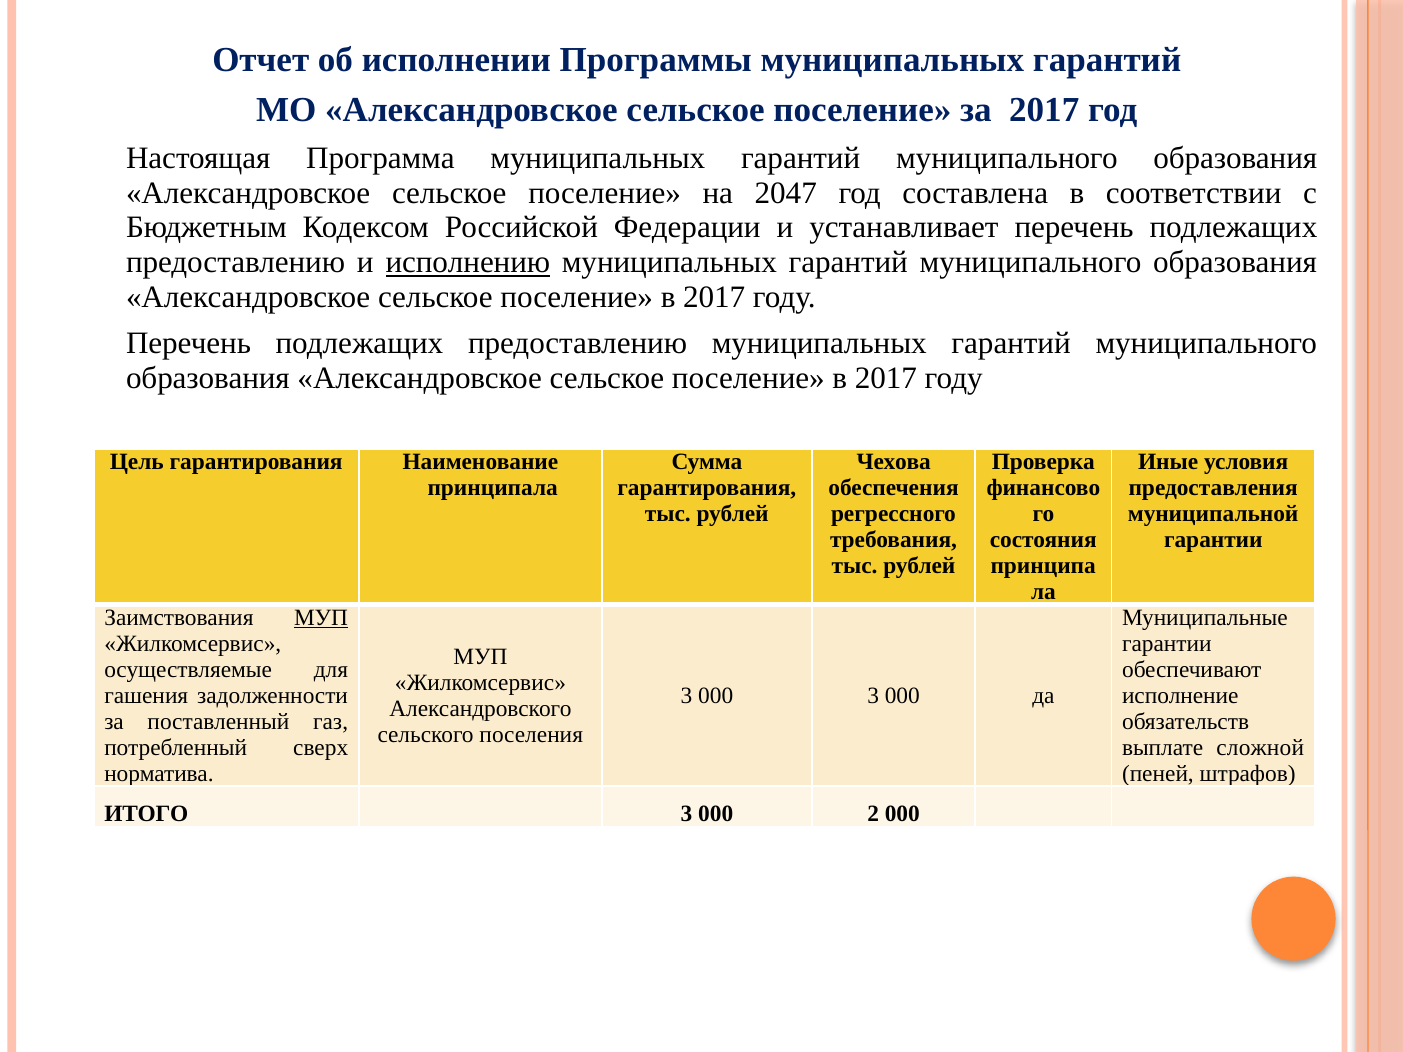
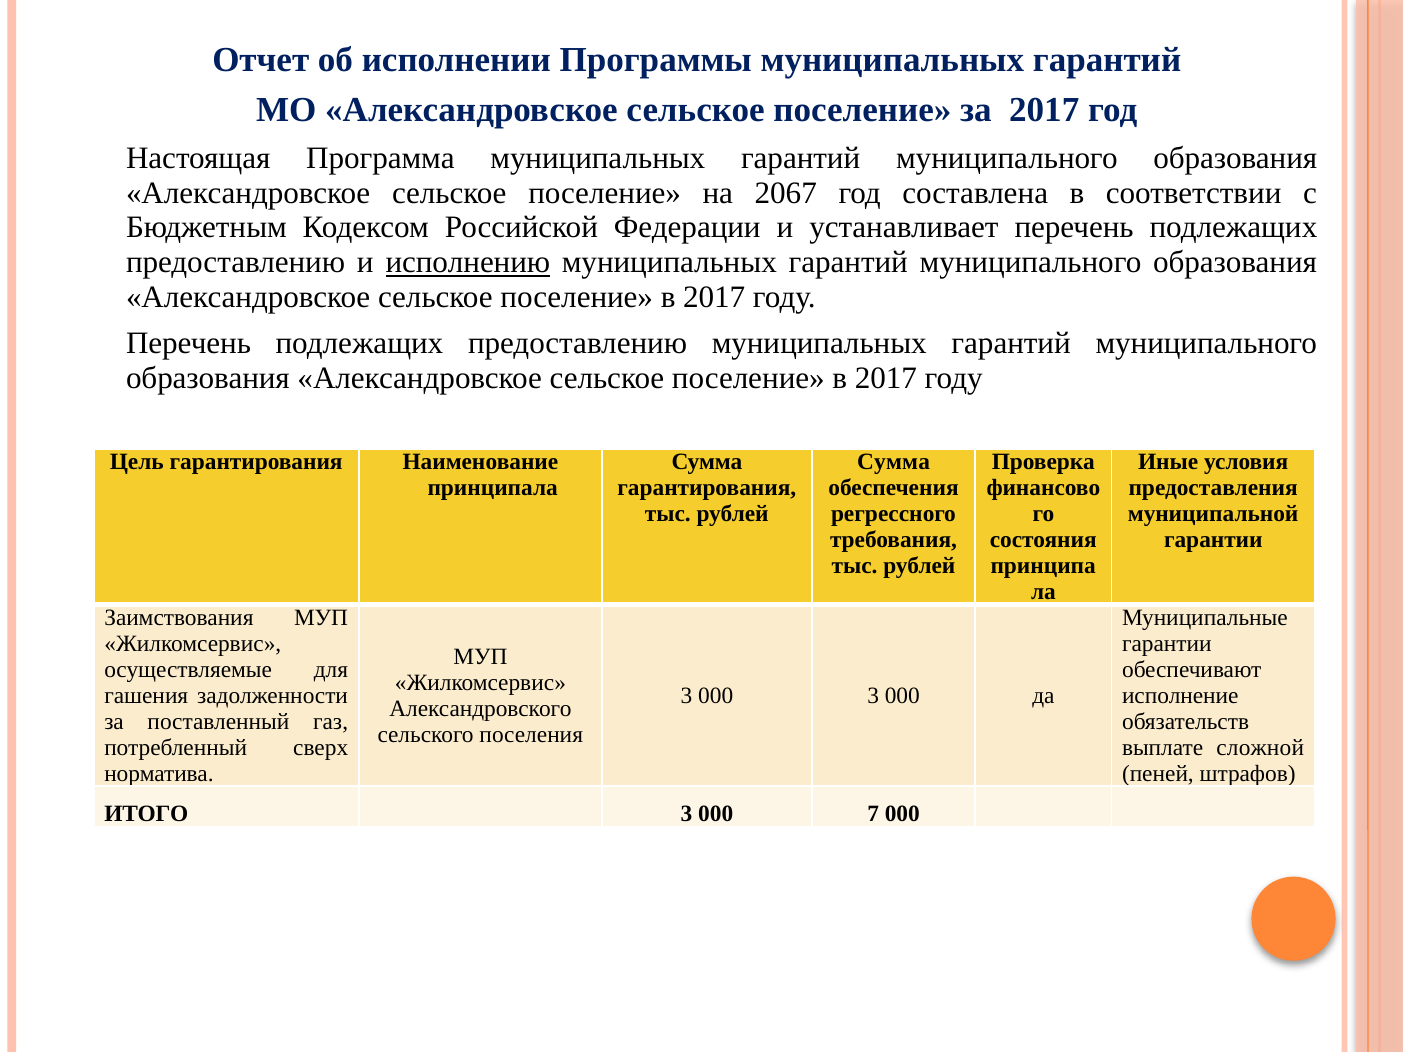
2047: 2047 -> 2067
Чехова at (894, 462): Чехова -> Сумма
МУП at (321, 618) underline: present -> none
2: 2 -> 7
